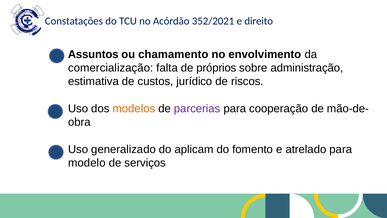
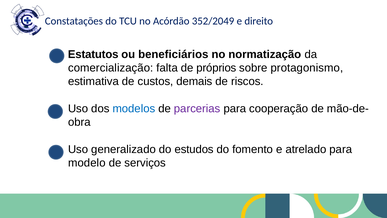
352/2021: 352/2021 -> 352/2049
Assuntos: Assuntos -> Estatutos
chamamento: chamamento -> beneficiários
envolvimento: envolvimento -> normatização
administração: administração -> protagonismo
jurídico: jurídico -> demais
modelos colour: orange -> blue
aplicam: aplicam -> estudos
